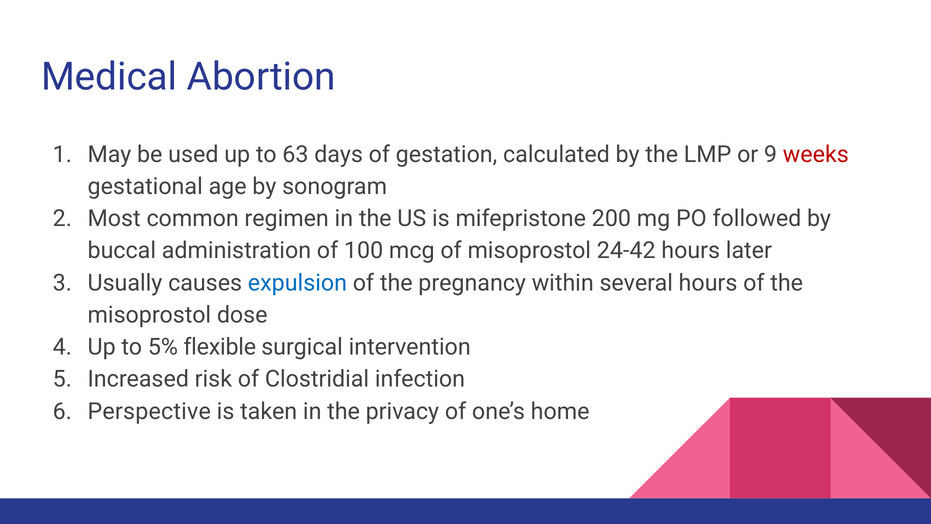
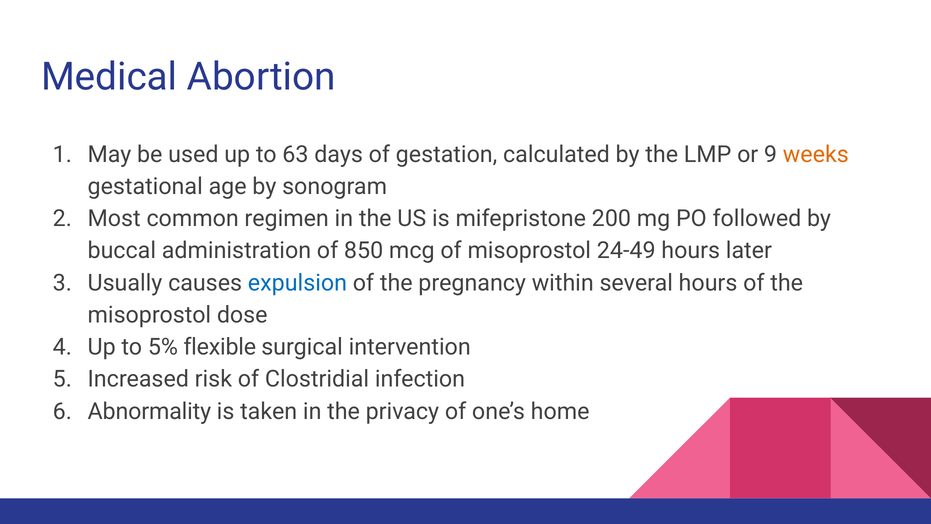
weeks colour: red -> orange
100: 100 -> 850
24-42: 24-42 -> 24-49
Perspective: Perspective -> Abnormality
